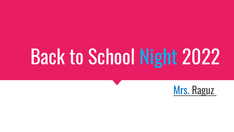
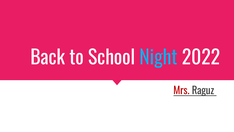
Mrs colour: blue -> red
